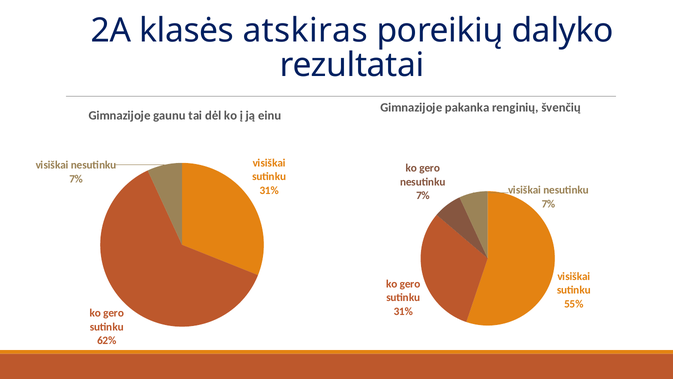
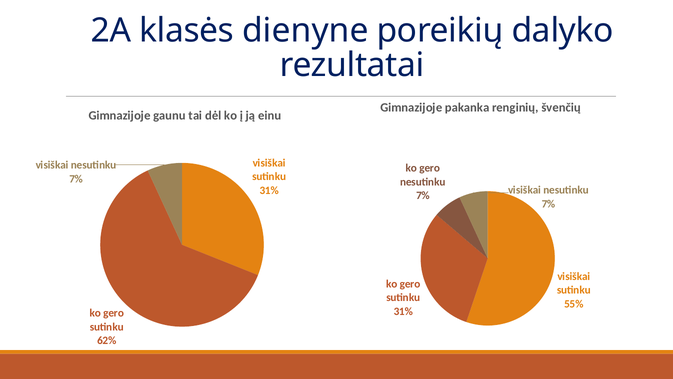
atskiras: atskiras -> dienyne
